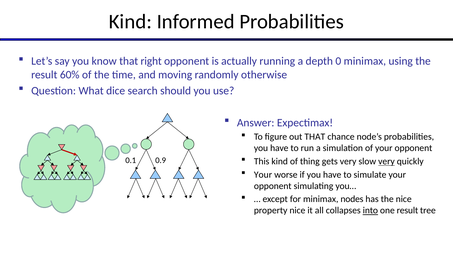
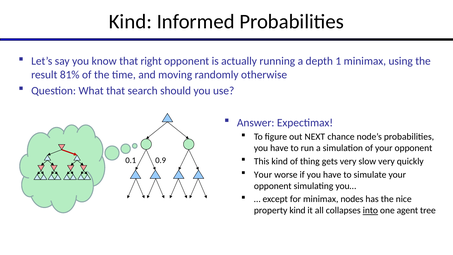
0: 0 -> 1
60%: 60% -> 81%
What dice: dice -> that
out THAT: THAT -> NEXT
very at (386, 161) underline: present -> none
property nice: nice -> kind
one result: result -> agent
